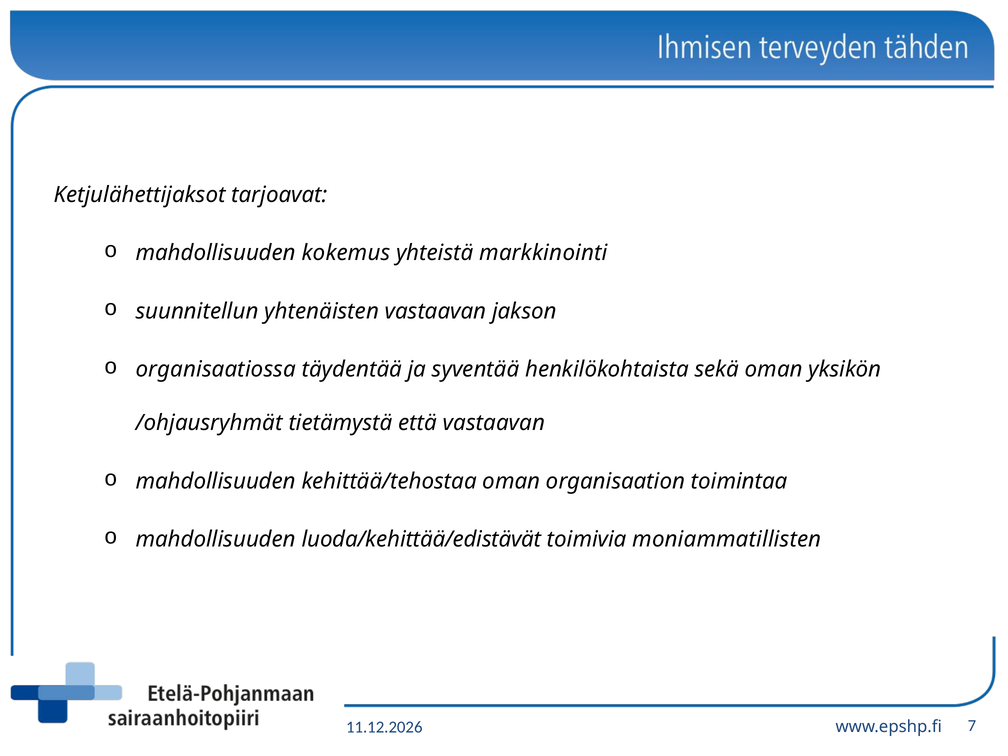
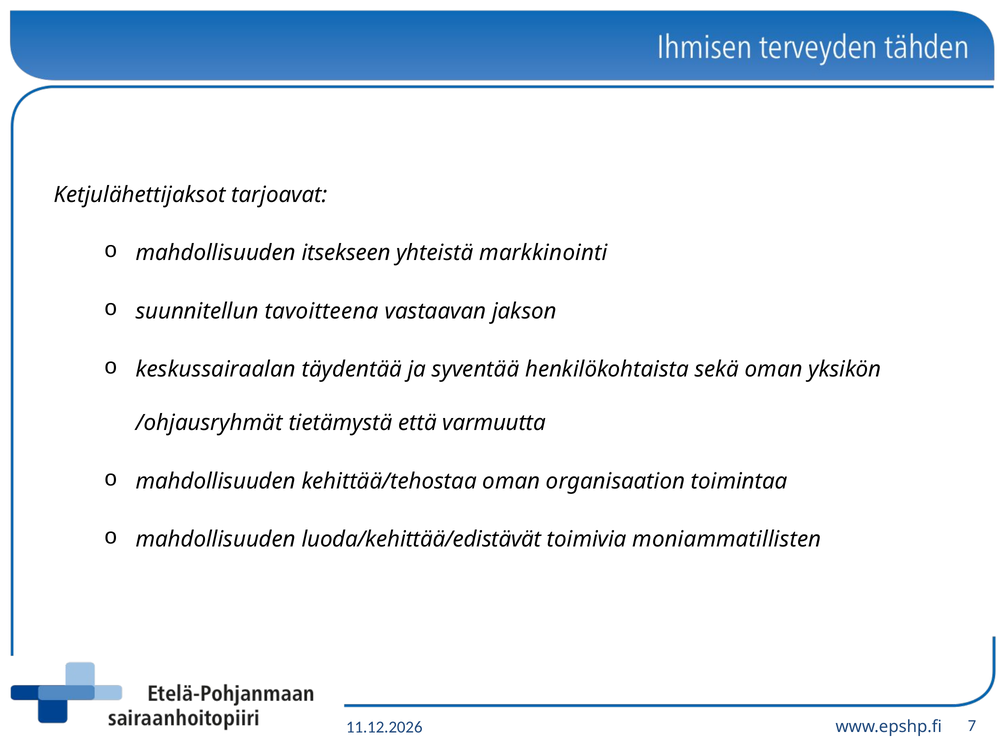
kokemus: kokemus -> itsekseen
yhtenäisten: yhtenäisten -> tavoitteena
organisaatiossa: organisaatiossa -> keskussairaalan
että vastaavan: vastaavan -> varmuutta
